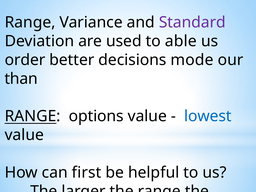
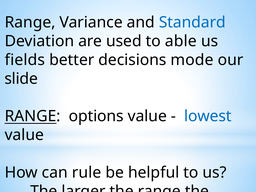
Standard colour: purple -> blue
order: order -> fields
than: than -> slide
first: first -> rule
